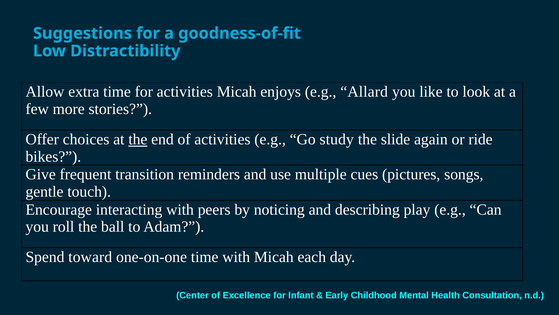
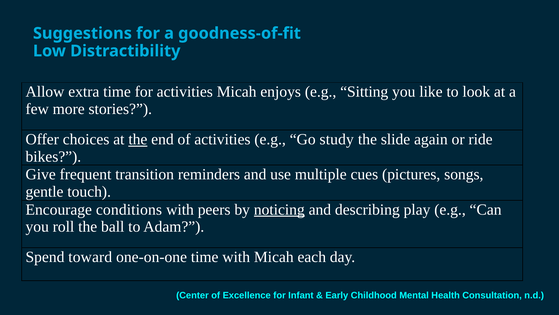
Allard: Allard -> Sitting
interacting: interacting -> conditions
noticing underline: none -> present
